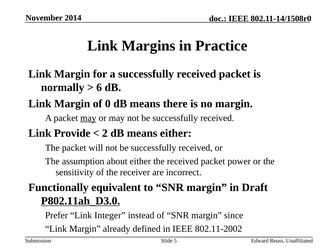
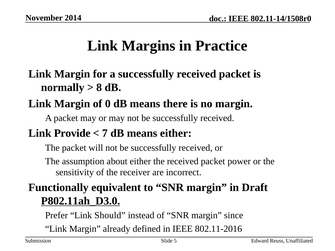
6: 6 -> 8
may at (88, 118) underline: present -> none
2: 2 -> 7
Integer: Integer -> Should
802.11-2002: 802.11-2002 -> 802.11-2016
